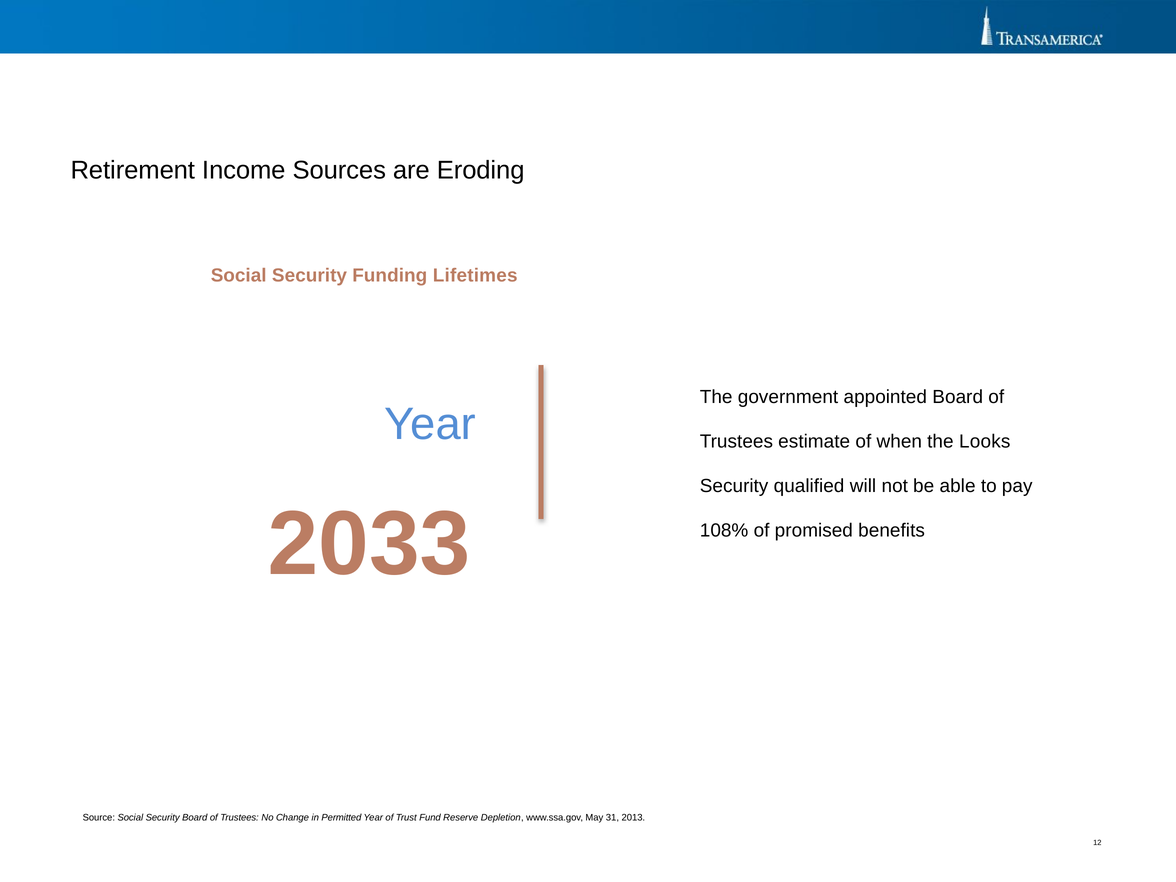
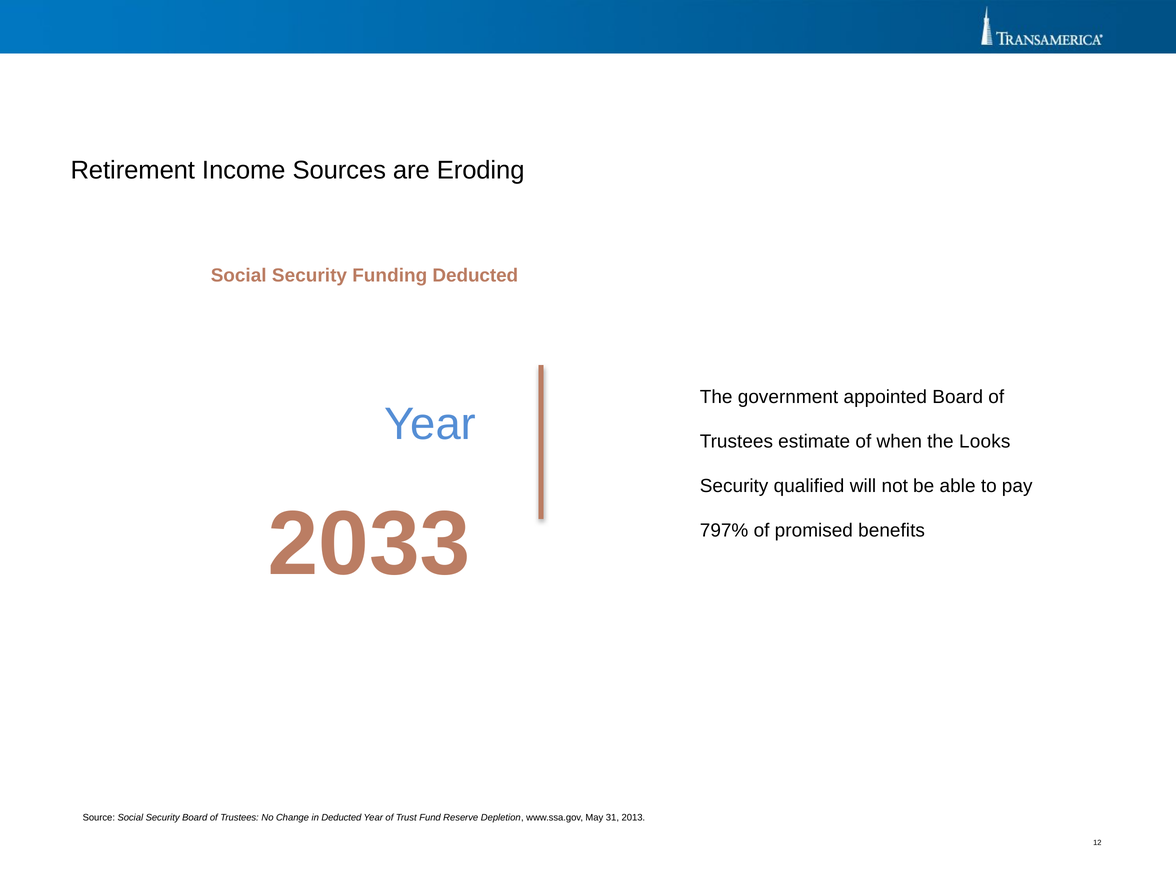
Funding Lifetimes: Lifetimes -> Deducted
108%: 108% -> 797%
in Permitted: Permitted -> Deducted
